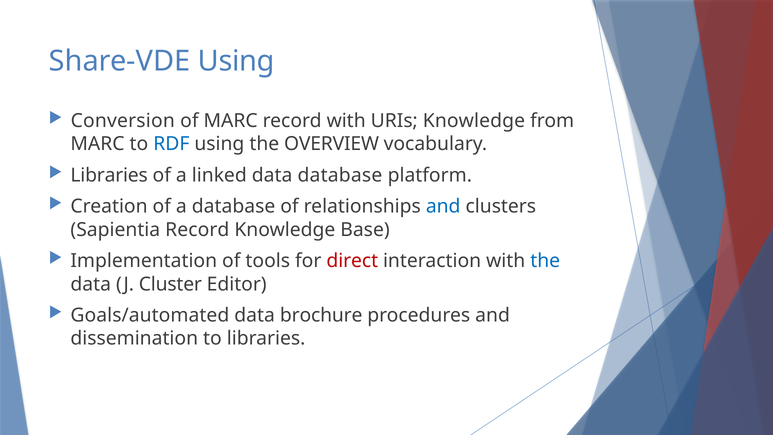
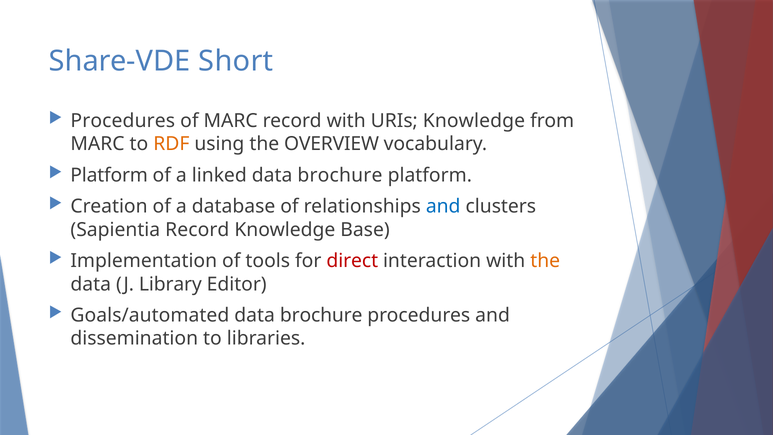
Share-VDE Using: Using -> Short
Conversion at (123, 121): Conversion -> Procedures
RDF colour: blue -> orange
Libraries at (109, 175): Libraries -> Platform
linked data database: database -> brochure
the at (545, 261) colour: blue -> orange
Cluster: Cluster -> Library
